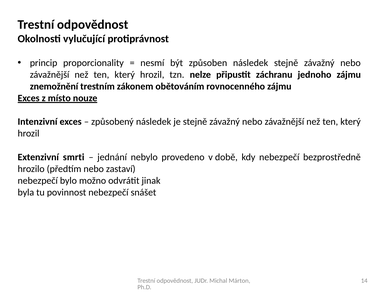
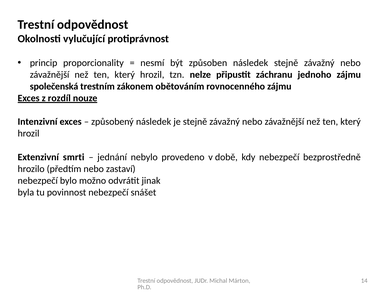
znemožnění: znemožnění -> společenská
místo: místo -> rozdíl
